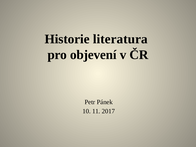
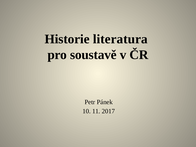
objevení: objevení -> soustavě
